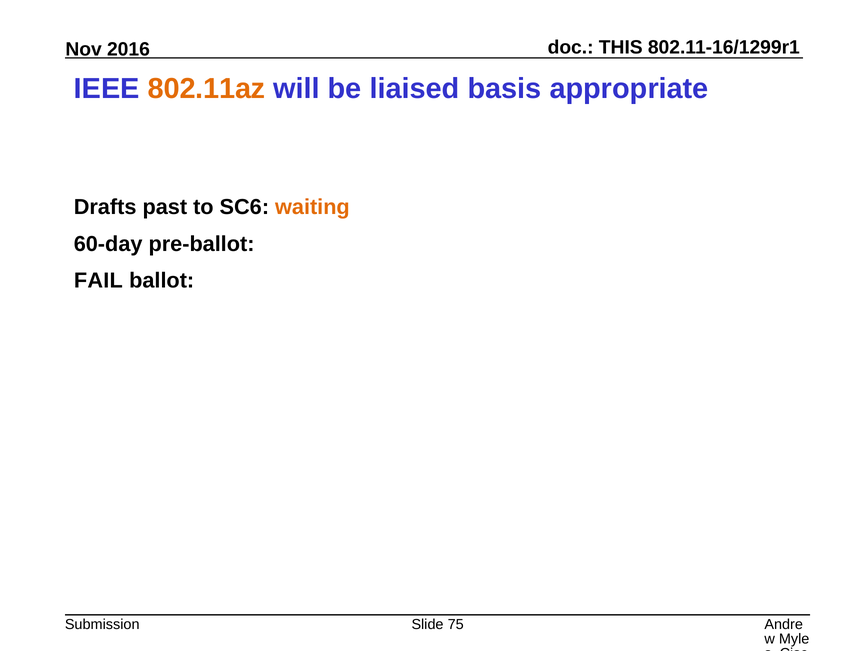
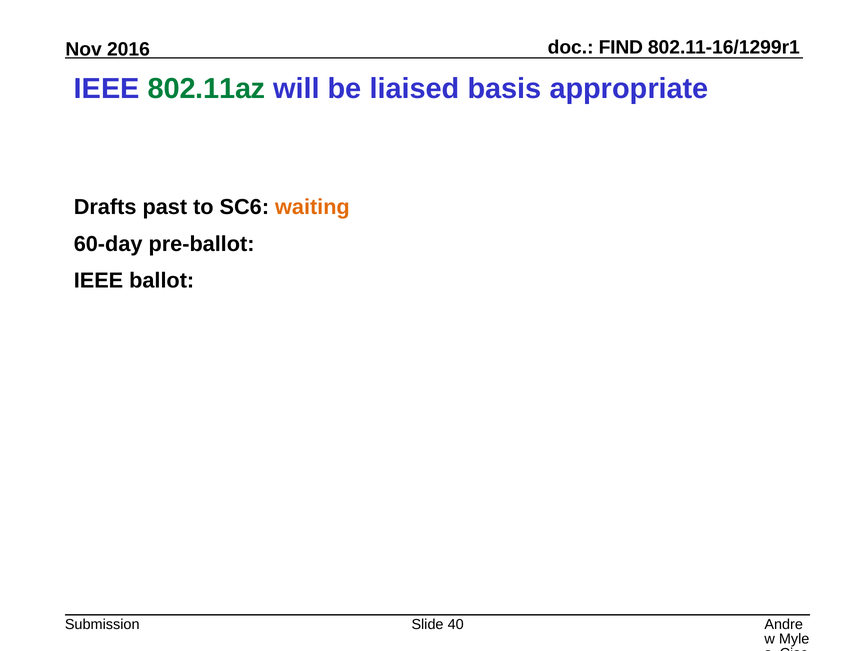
THIS: THIS -> FIND
802.11az colour: orange -> green
FAIL at (98, 281): FAIL -> IEEE
75: 75 -> 40
